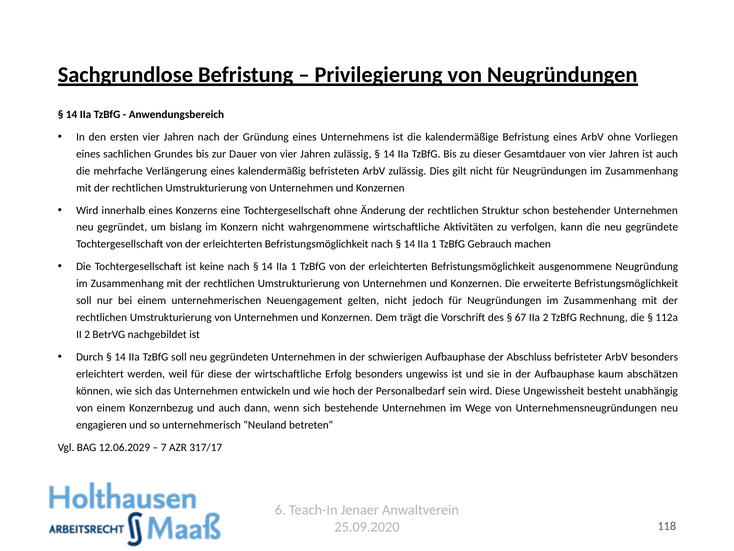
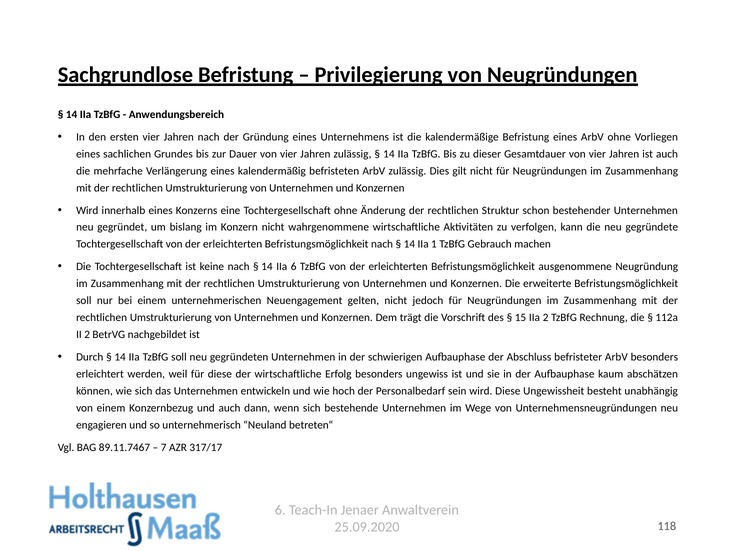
1 at (294, 266): 1 -> 6
67: 67 -> 15
12.06.2029: 12.06.2029 -> 89.11.7467
